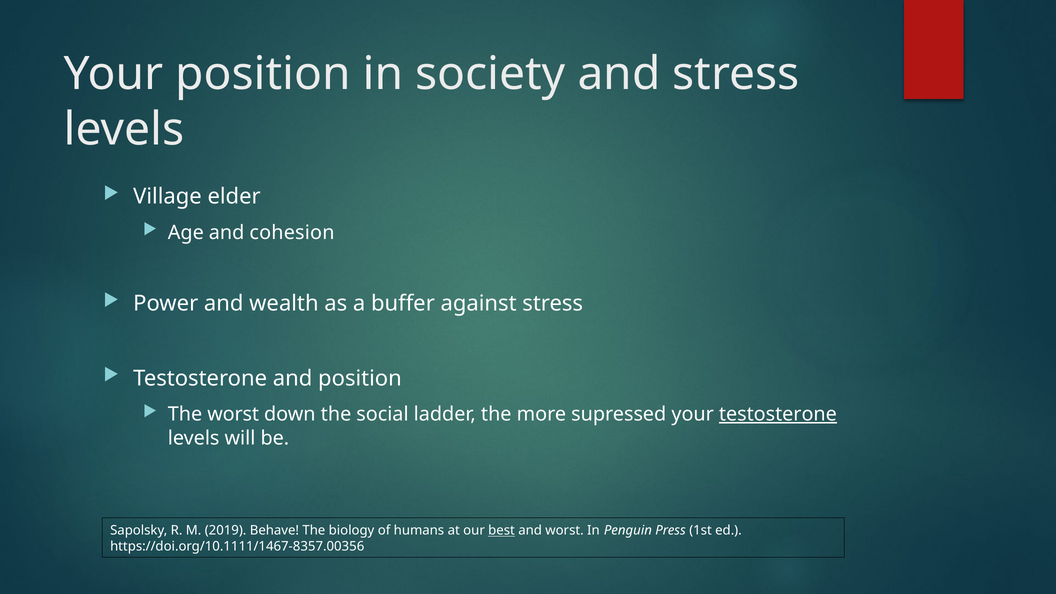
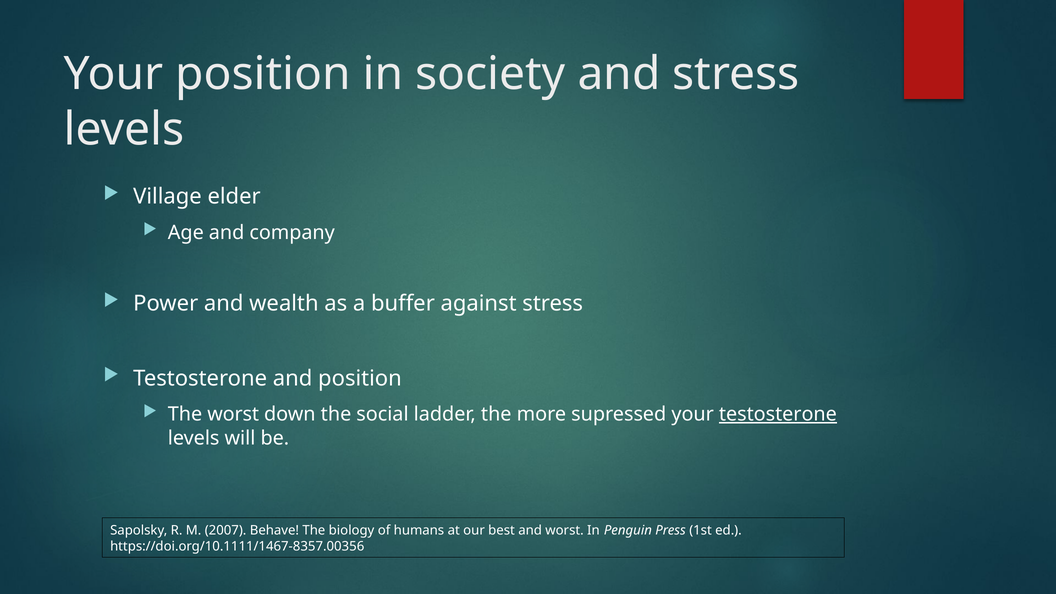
cohesion: cohesion -> company
2019: 2019 -> 2007
best underline: present -> none
